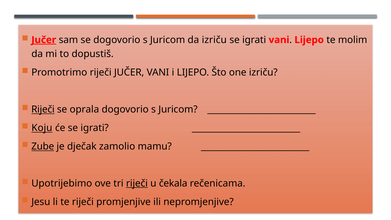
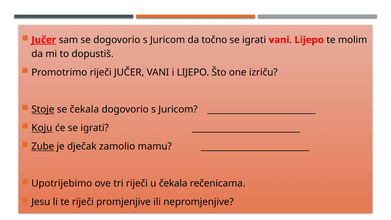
da izriču: izriču -> točno
Riječi at (43, 109): Riječi -> Stoje
se oprala: oprala -> čekala
riječi at (137, 183) underline: present -> none
